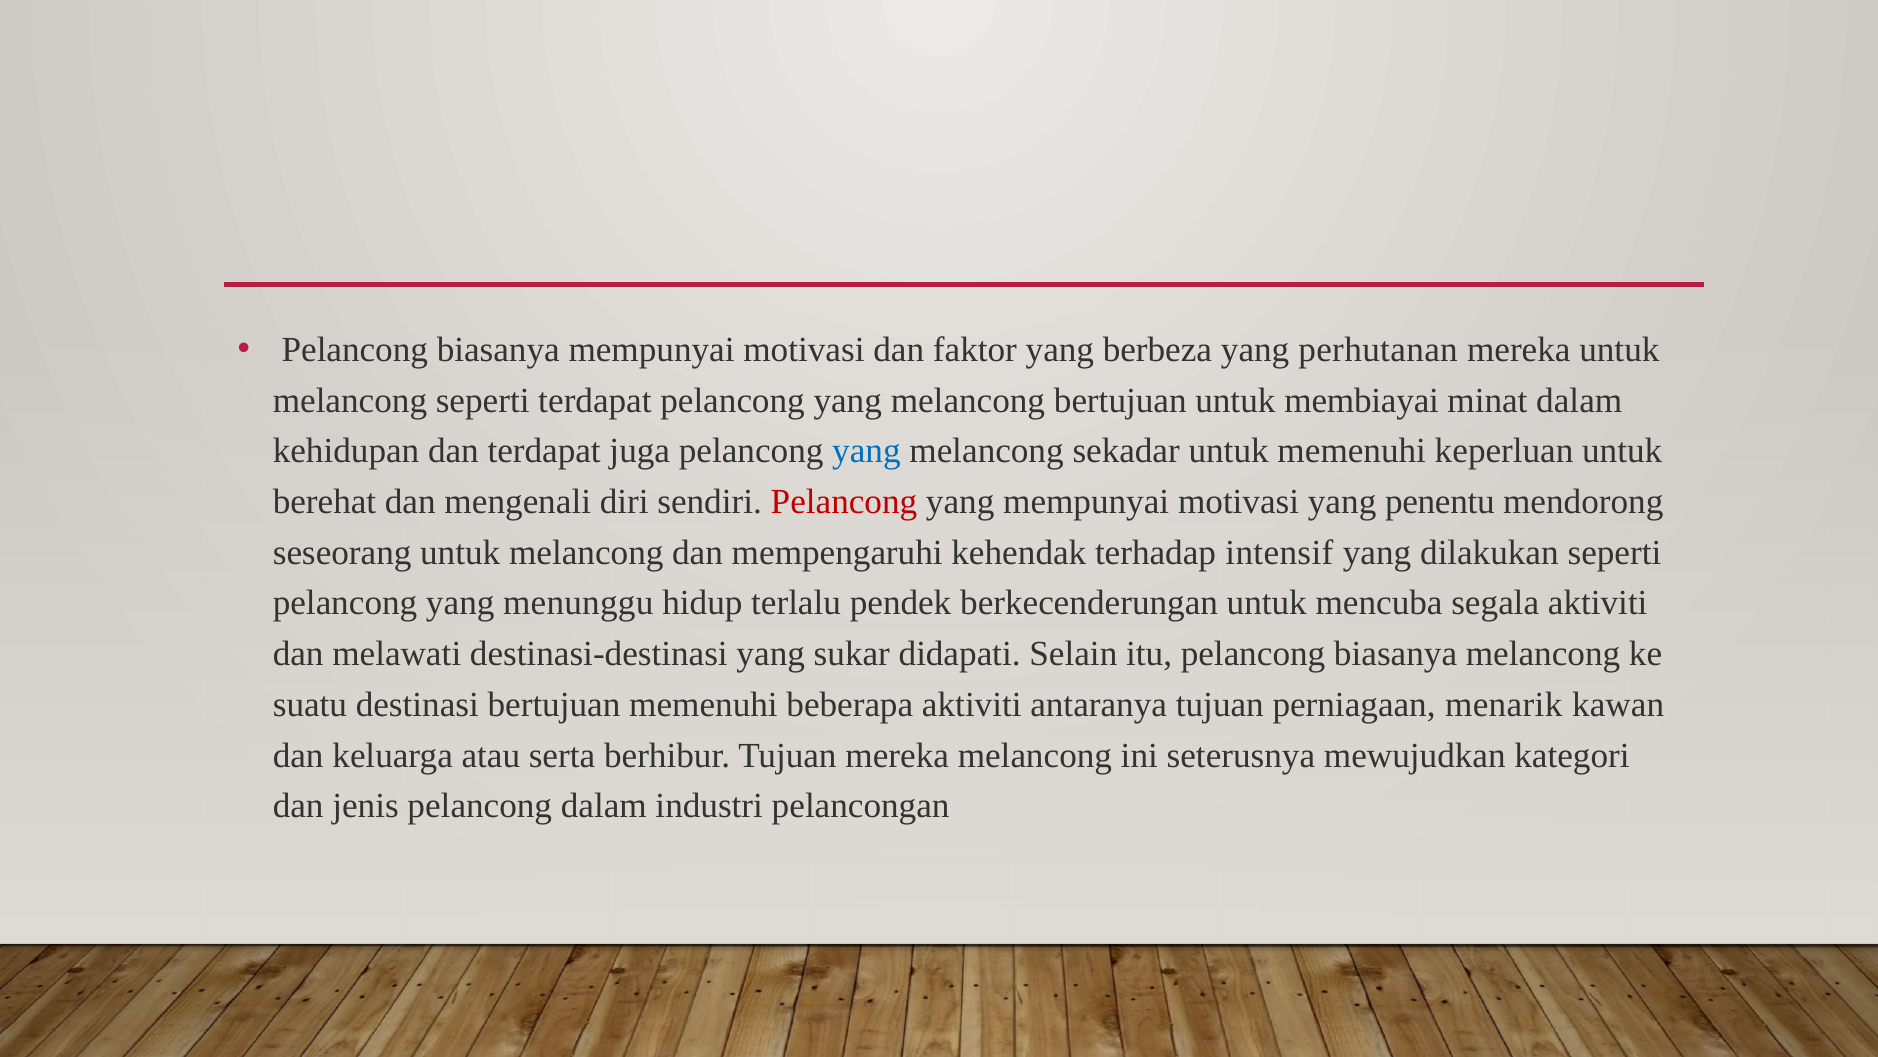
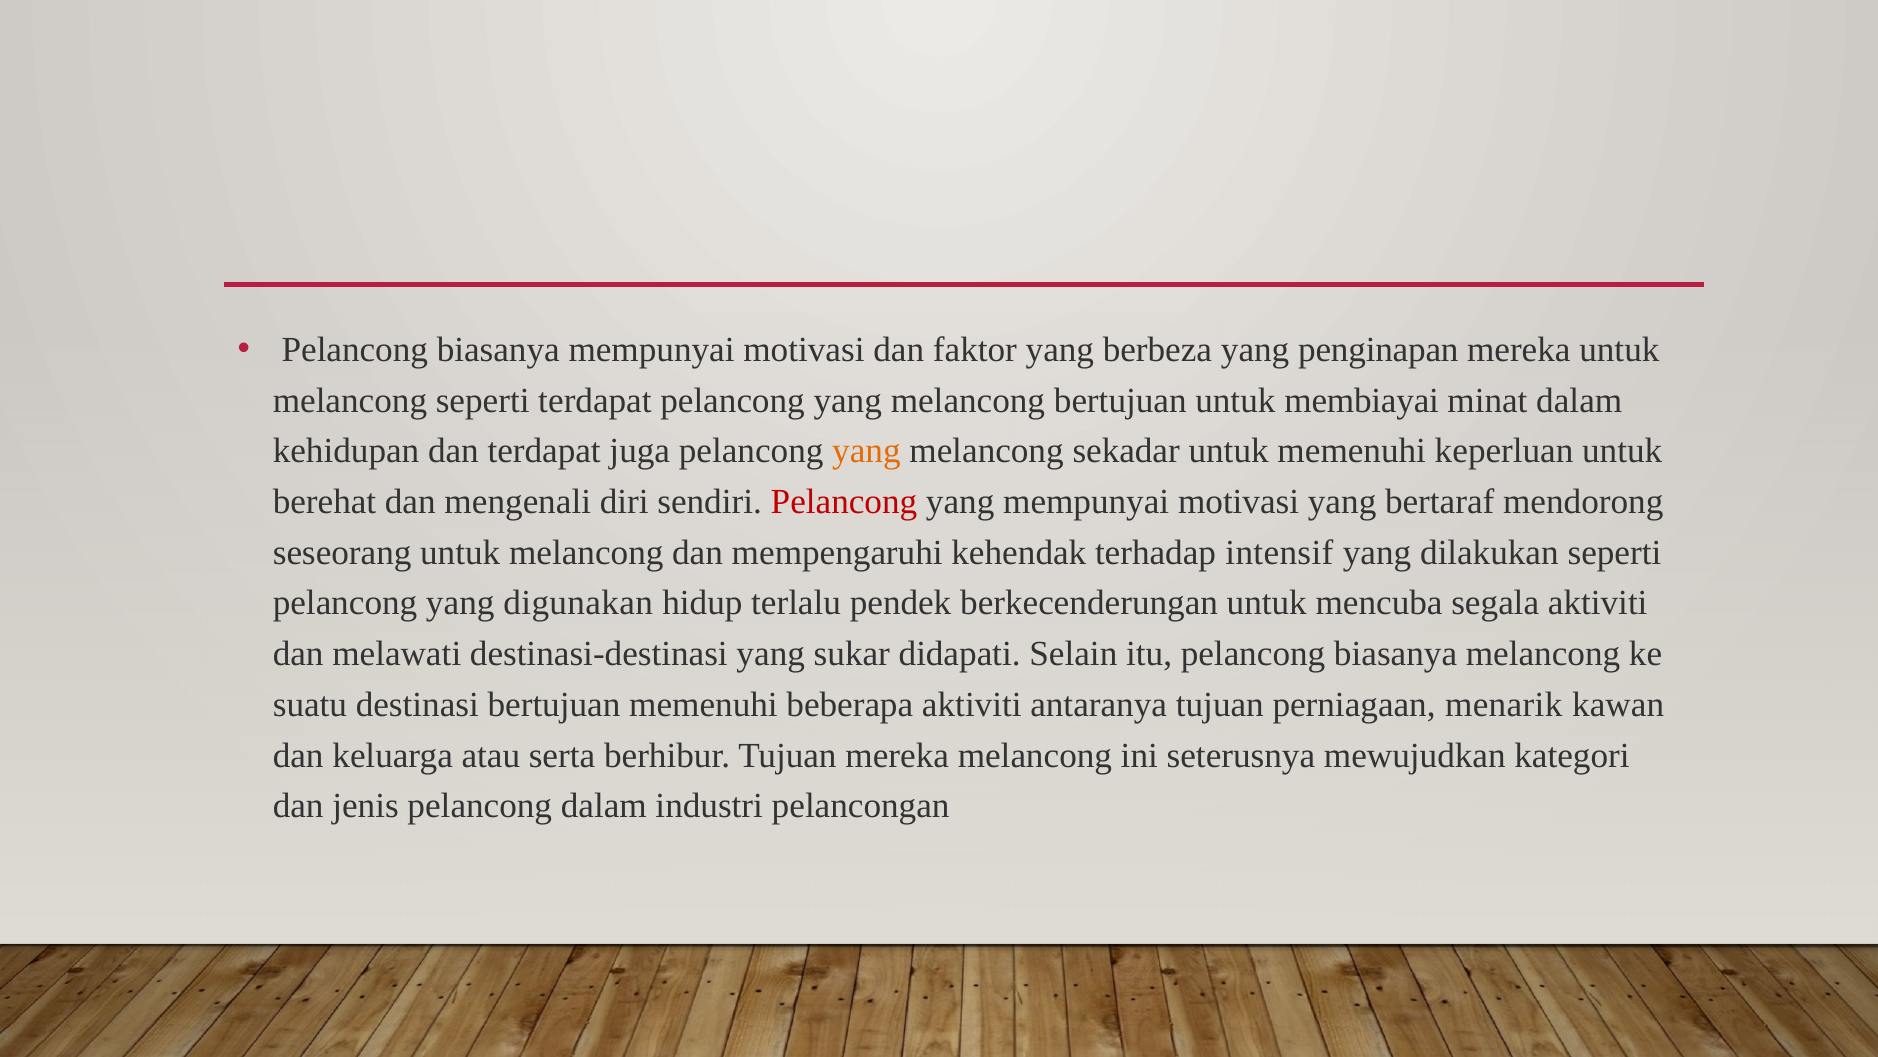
perhutanan: perhutanan -> penginapan
yang at (866, 451) colour: blue -> orange
penentu: penentu -> bertaraf
menunggu: menunggu -> digunakan
